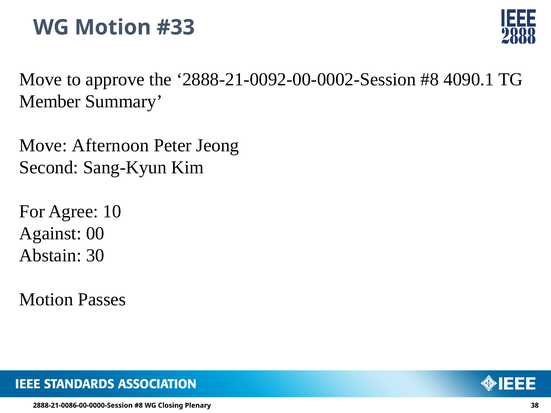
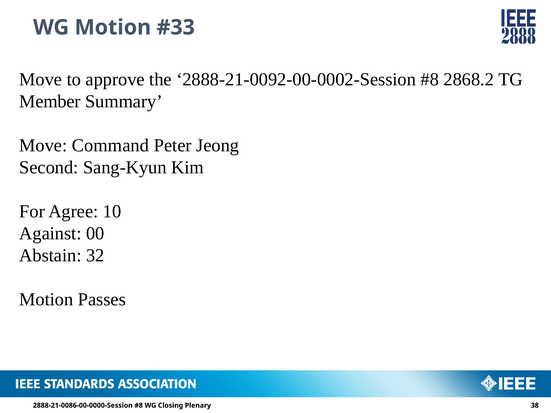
4090.1: 4090.1 -> 2868.2
Afternoon: Afternoon -> Command
30: 30 -> 32
